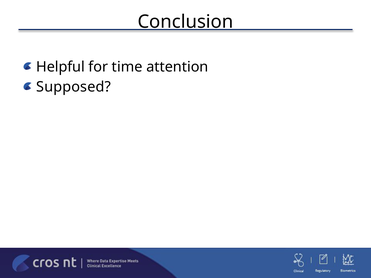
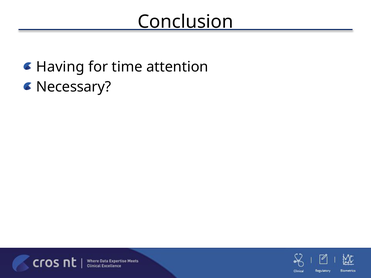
Helpful: Helpful -> Having
Supposed: Supposed -> Necessary
